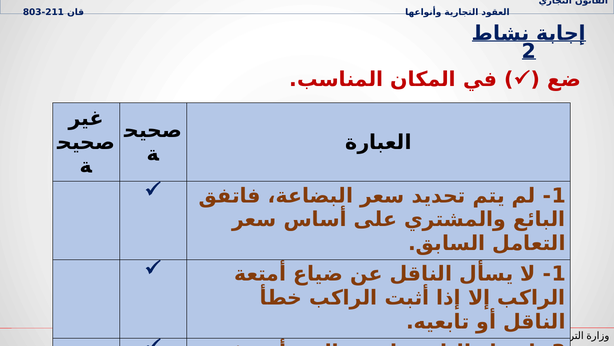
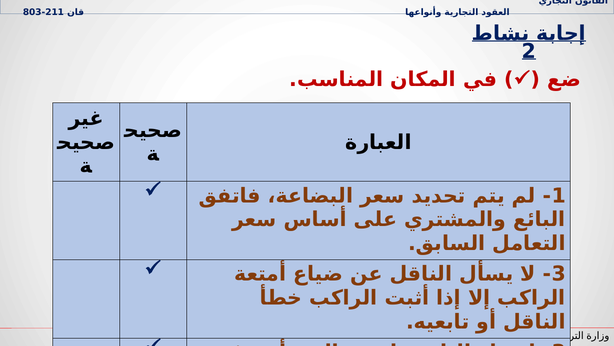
1 at (559, 274): 1 -> 3
